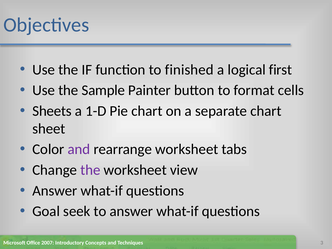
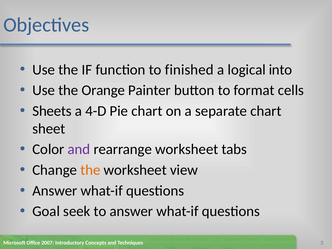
first: first -> into
Sample: Sample -> Orange
1-D: 1-D -> 4-D
the at (90, 170) colour: purple -> orange
